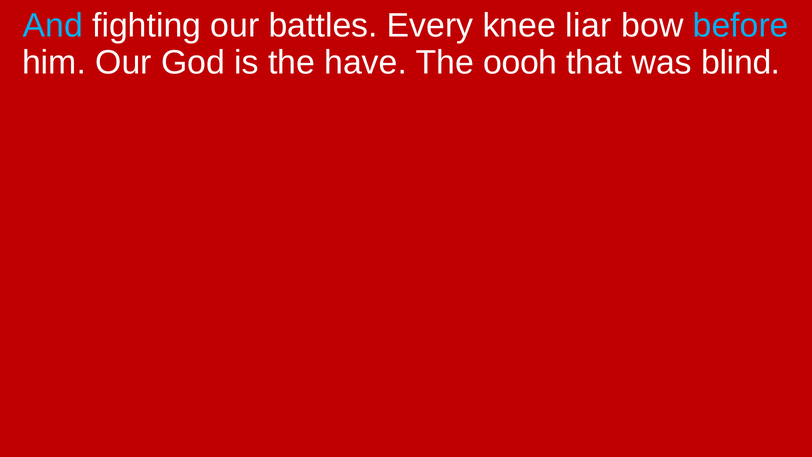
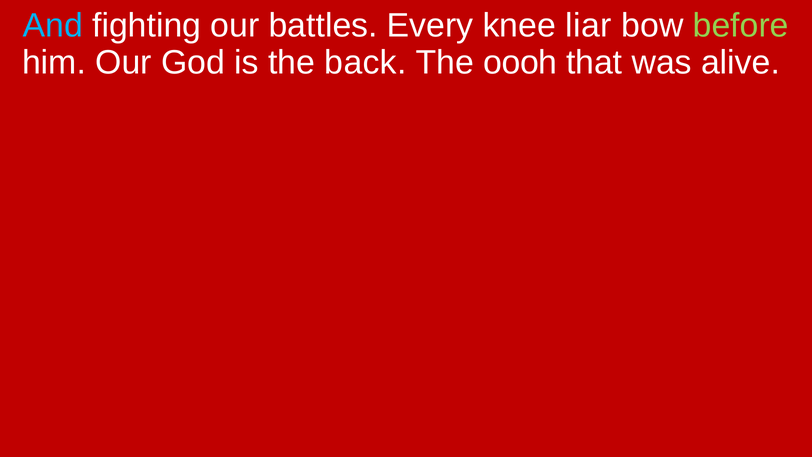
before colour: light blue -> light green
have: have -> back
blind: blind -> alive
